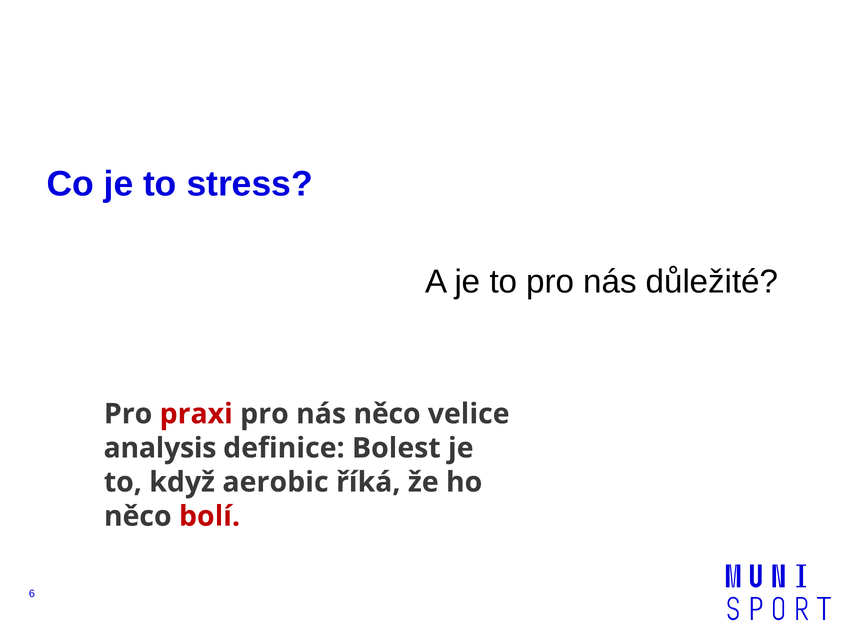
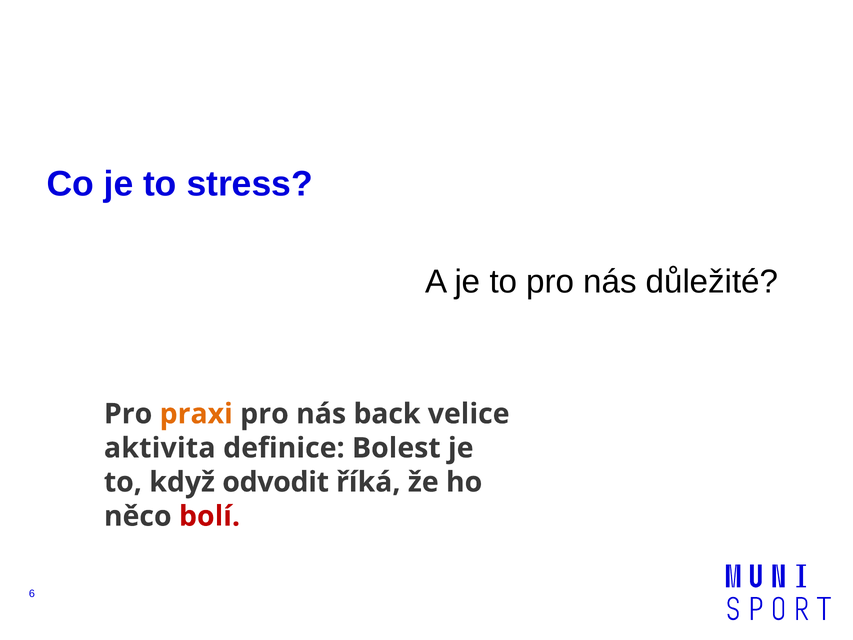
praxi colour: red -> orange
nás něco: něco -> back
analysis: analysis -> aktivita
aerobic: aerobic -> odvodit
